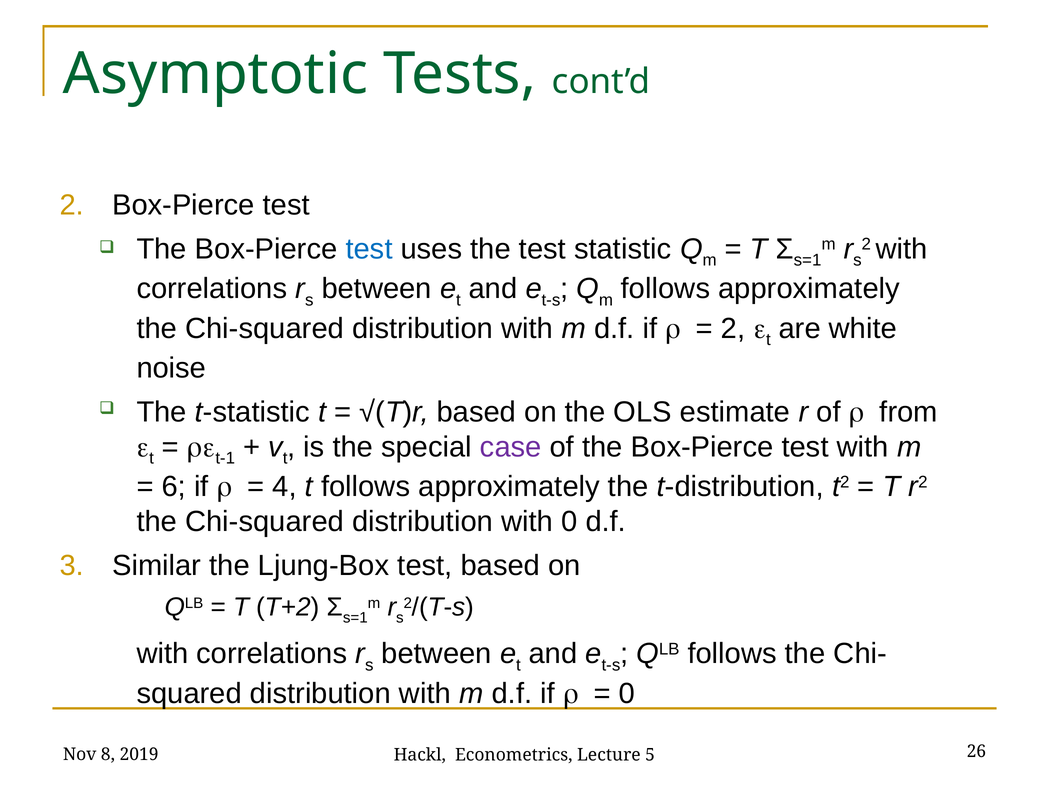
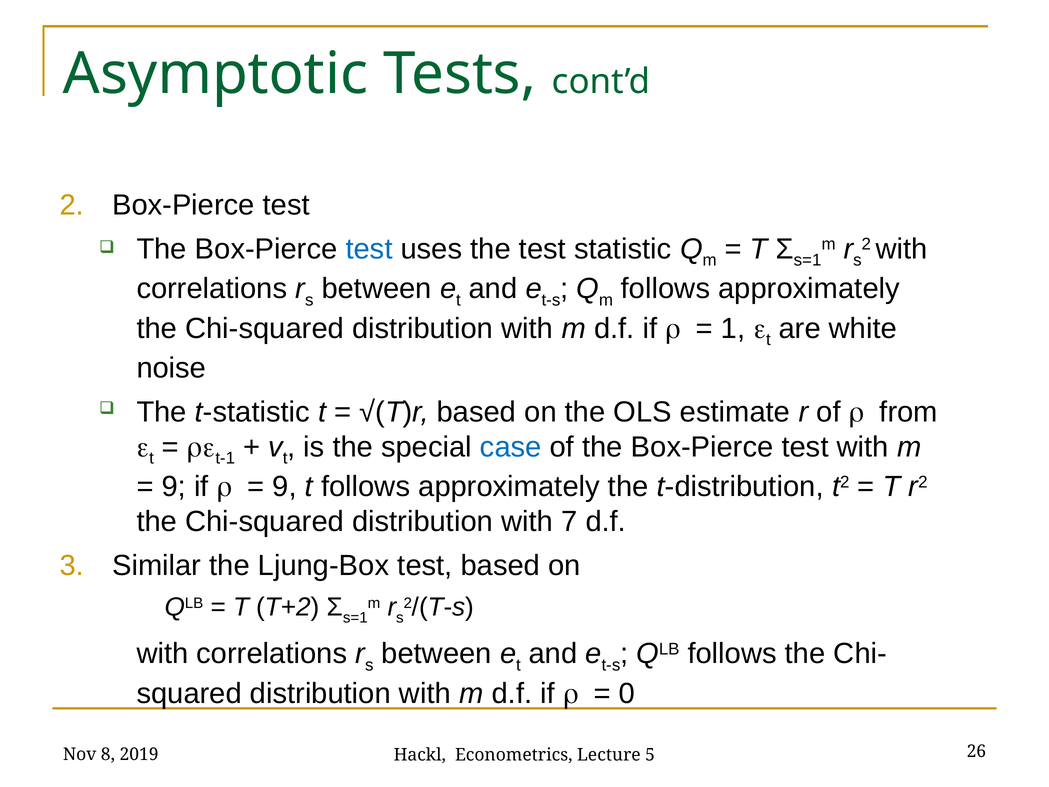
2 at (733, 328): 2 -> 1
case colour: purple -> blue
6 at (174, 487): 6 -> 9
4 at (285, 487): 4 -> 9
with 0: 0 -> 7
